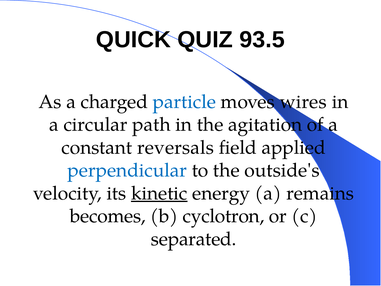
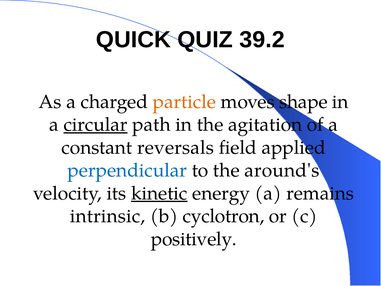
93.5: 93.5 -> 39.2
particle colour: blue -> orange
wires: wires -> shape
circular underline: none -> present
outside's: outside's -> around's
becomes: becomes -> intrinsic
separated: separated -> positively
